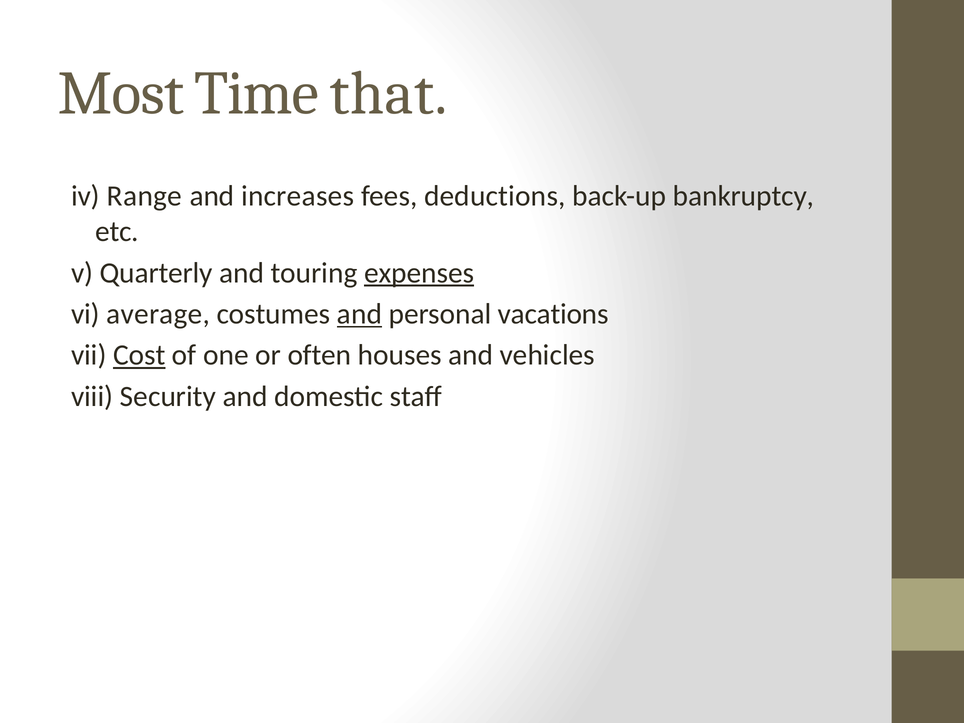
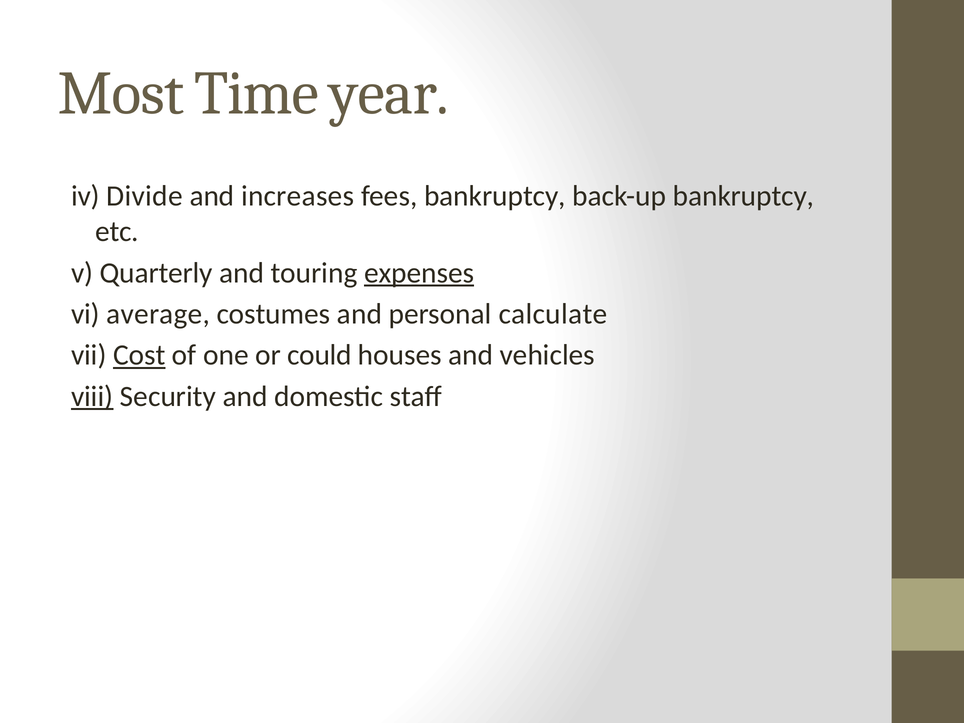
that: that -> year
Range: Range -> Divide
fees deductions: deductions -> bankruptcy
and at (359, 314) underline: present -> none
vacations: vacations -> calculate
often: often -> could
viii underline: none -> present
